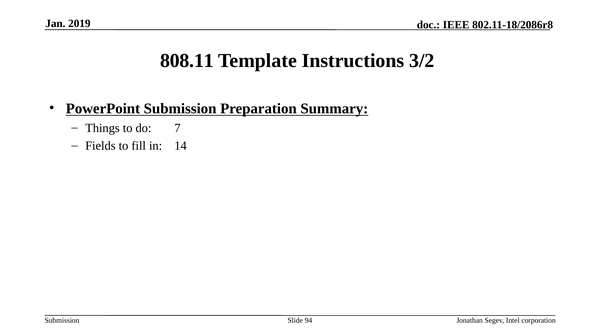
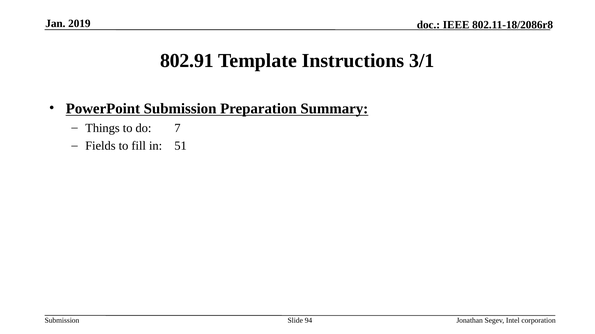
808.11: 808.11 -> 802.91
3/2: 3/2 -> 3/1
14: 14 -> 51
